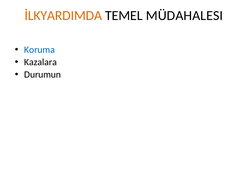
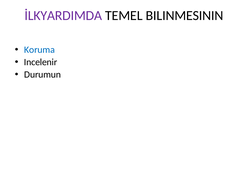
İLKYARDIMDA colour: orange -> purple
MÜDAHALESI: MÜDAHALESI -> BILINMESININ
Kazalara: Kazalara -> Incelenir
